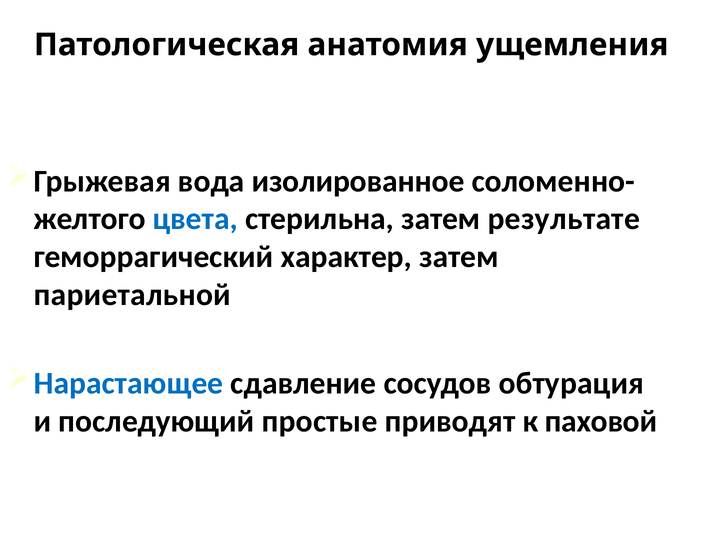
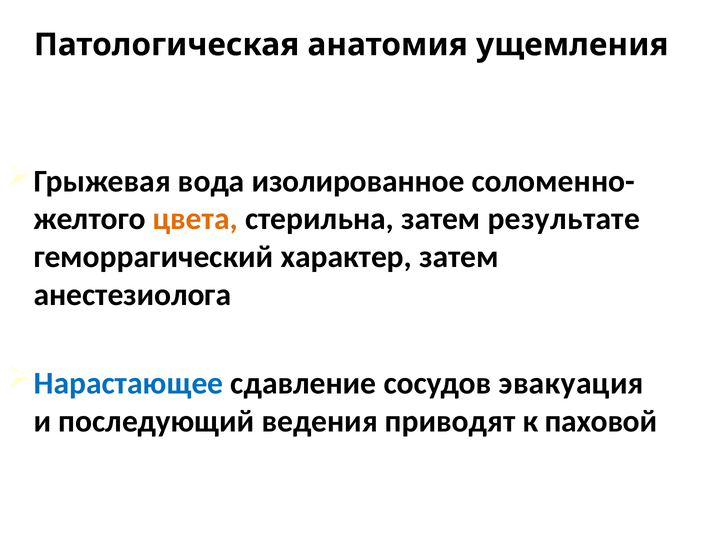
цвета colour: blue -> orange
париетальной: париетальной -> анестезиолога
обтурация: обтурация -> эвакуация
простые: простые -> ведения
